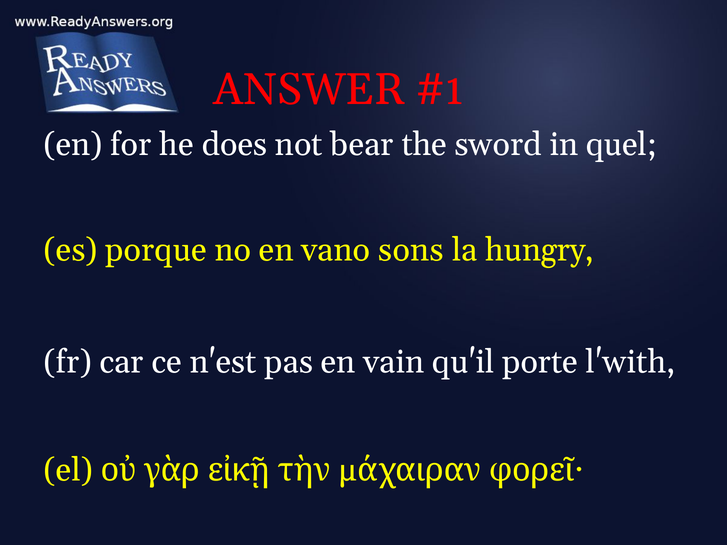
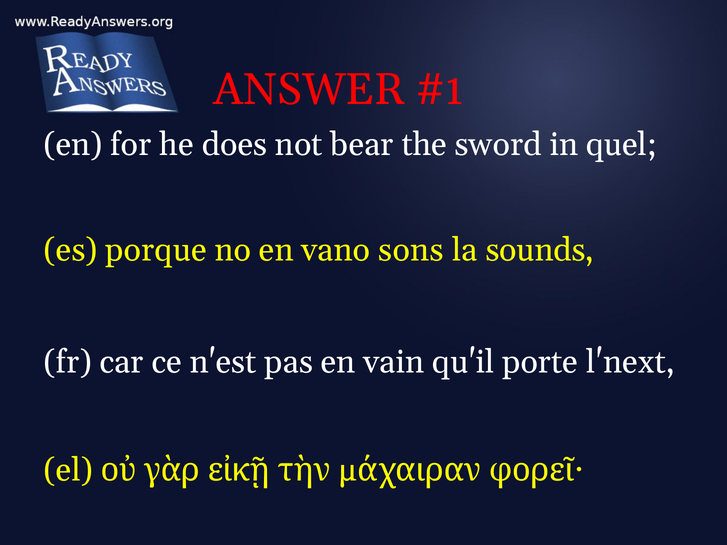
hungry: hungry -> sounds
l'with: l'with -> l'next
